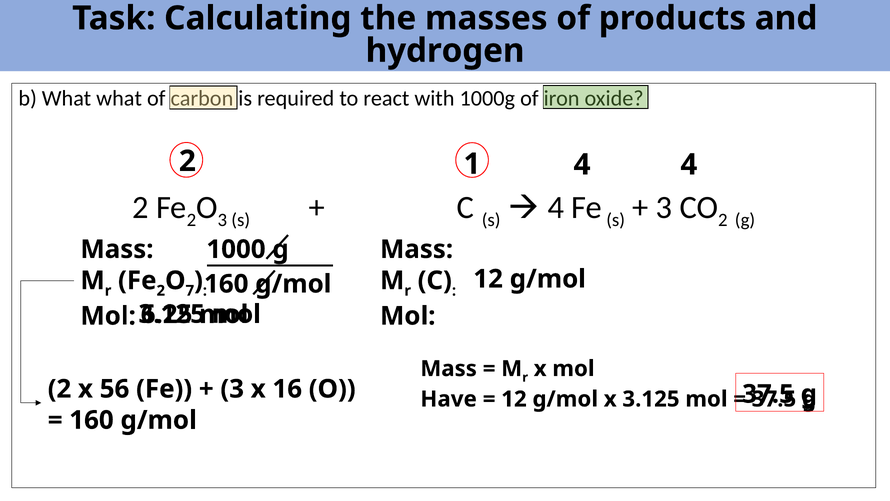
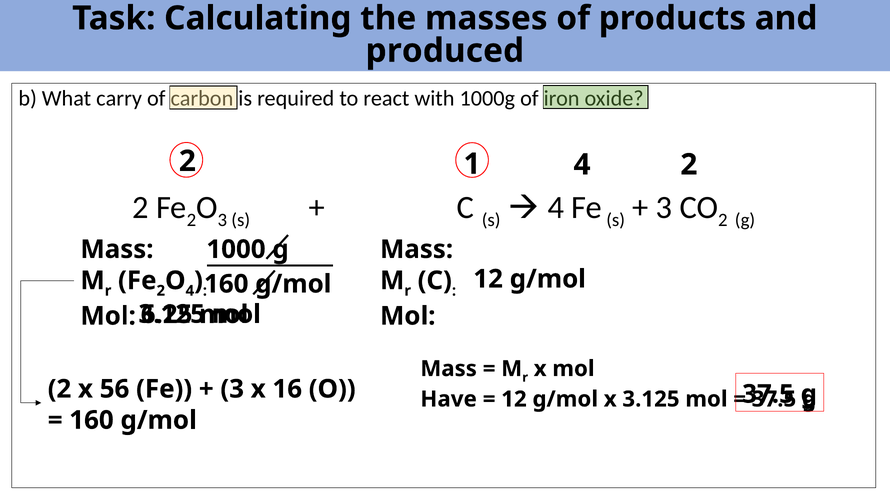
hydrogen: hydrogen -> produced
What what: what -> carry
4 4: 4 -> 2
O 7: 7 -> 4
